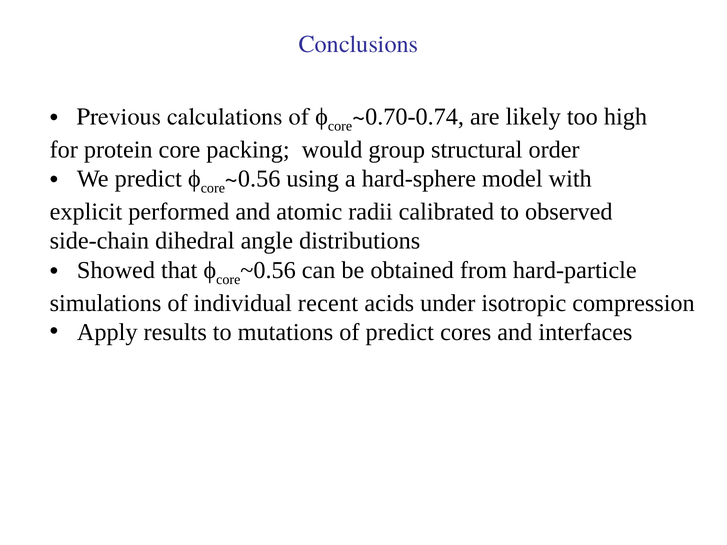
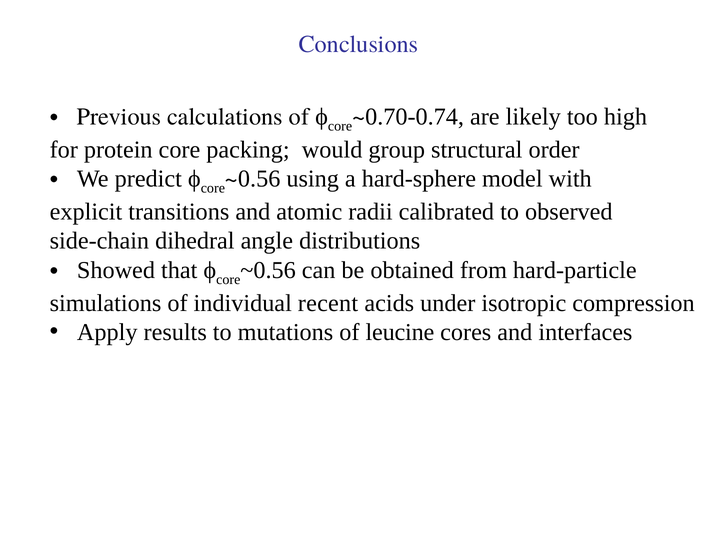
performed: performed -> transitions
of predict: predict -> leucine
